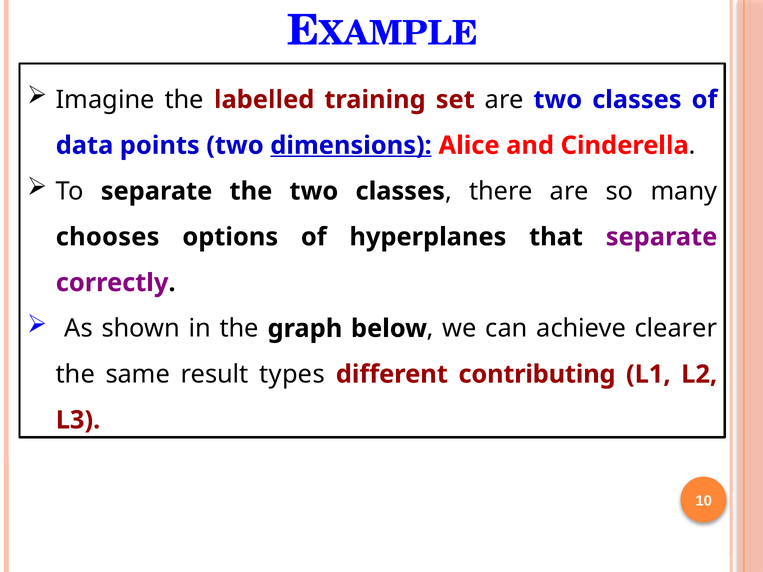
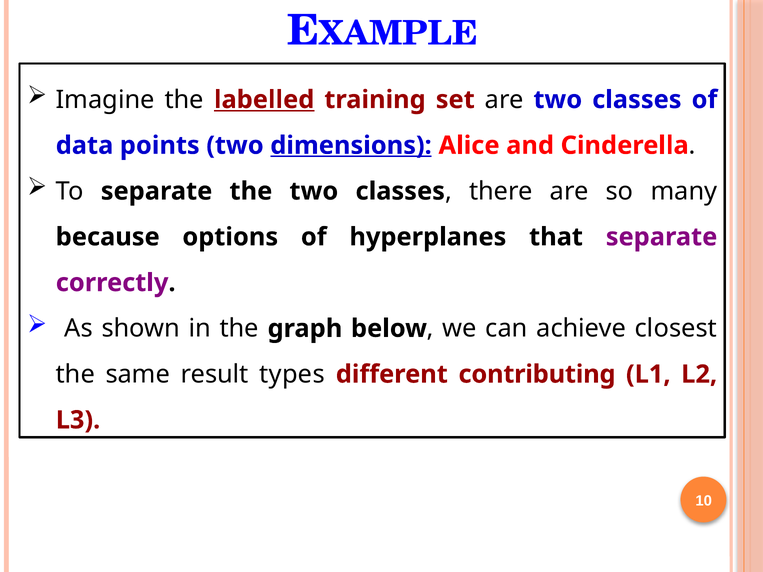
labelled underline: none -> present
chooses: chooses -> because
clearer: clearer -> closest
